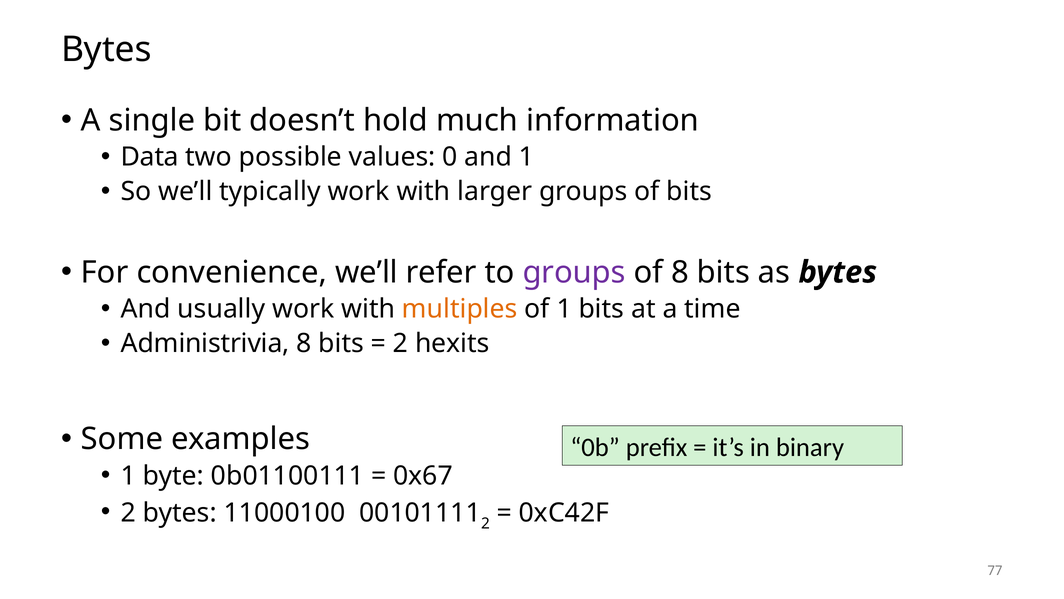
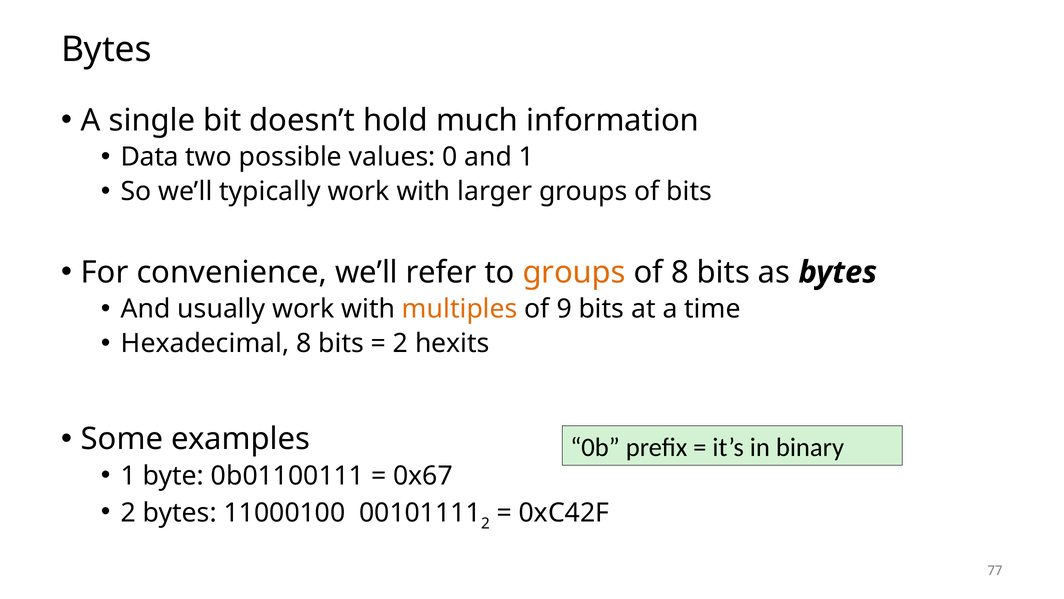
groups at (574, 272) colour: purple -> orange
of 1: 1 -> 9
Administrivia: Administrivia -> Hexadecimal
